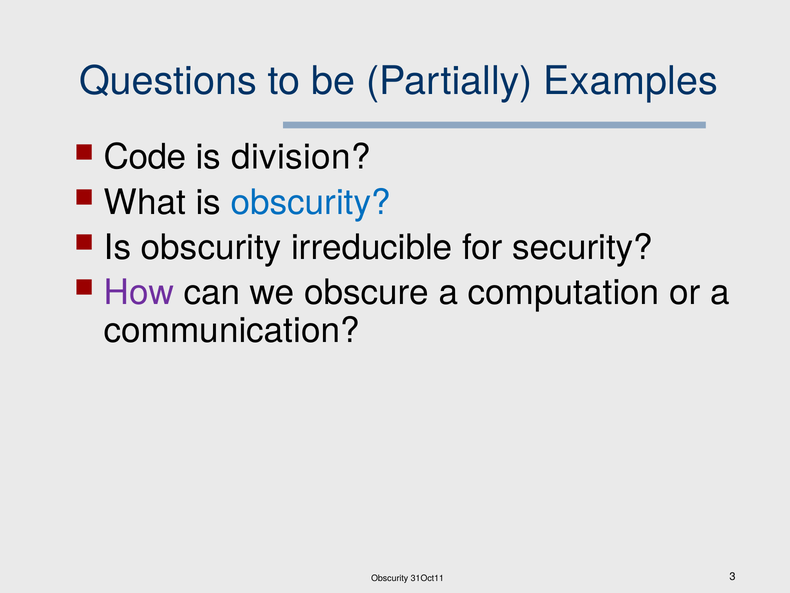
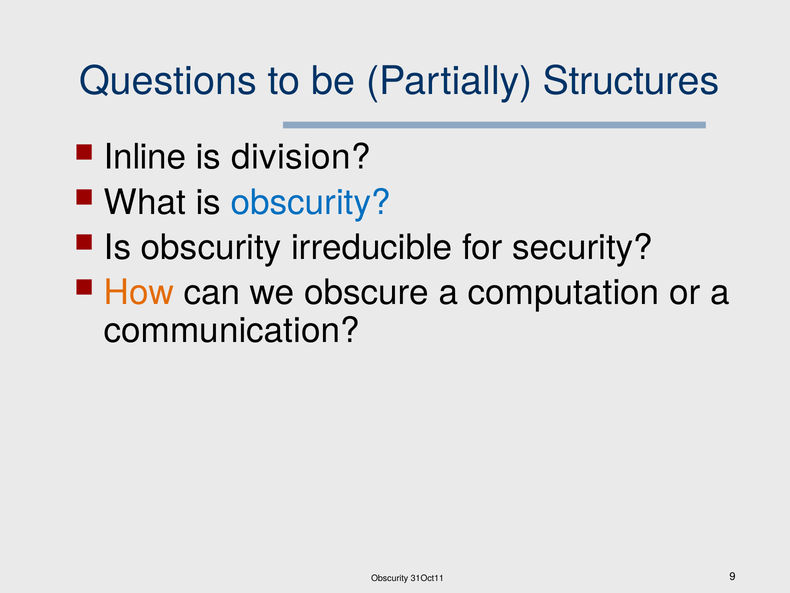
Examples: Examples -> Structures
Code: Code -> Inline
How colour: purple -> orange
3: 3 -> 9
